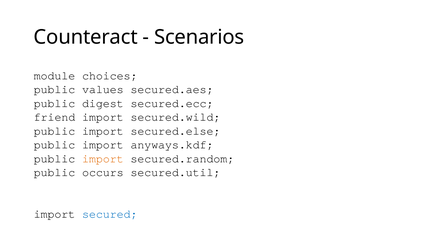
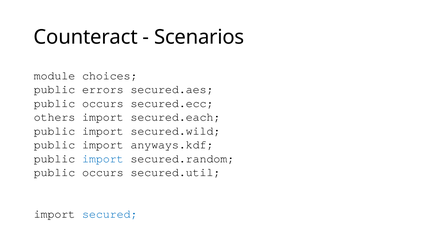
values: values -> errors
digest at (103, 103): digest -> occurs
friend: friend -> others
secured.wild: secured.wild -> secured.each
secured.else: secured.else -> secured.wild
import at (103, 159) colour: orange -> blue
